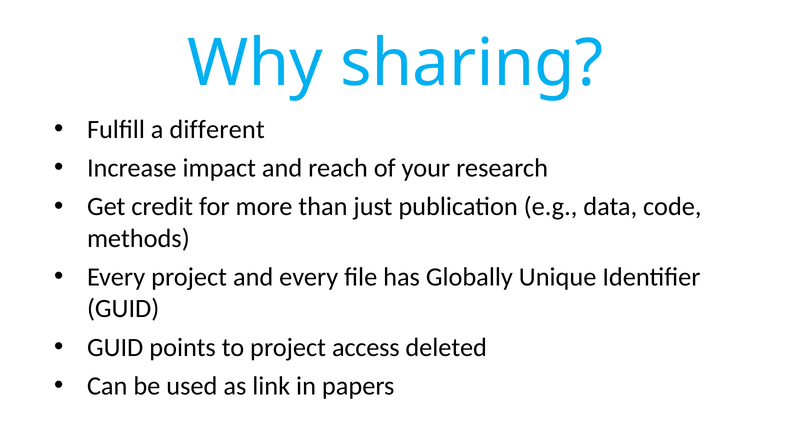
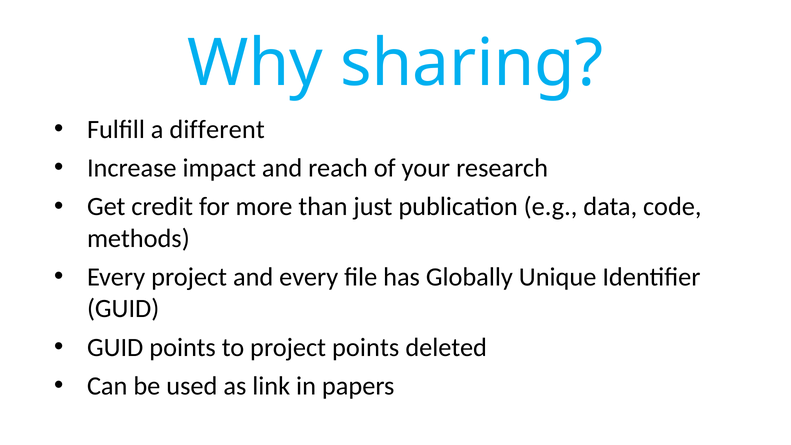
project access: access -> points
